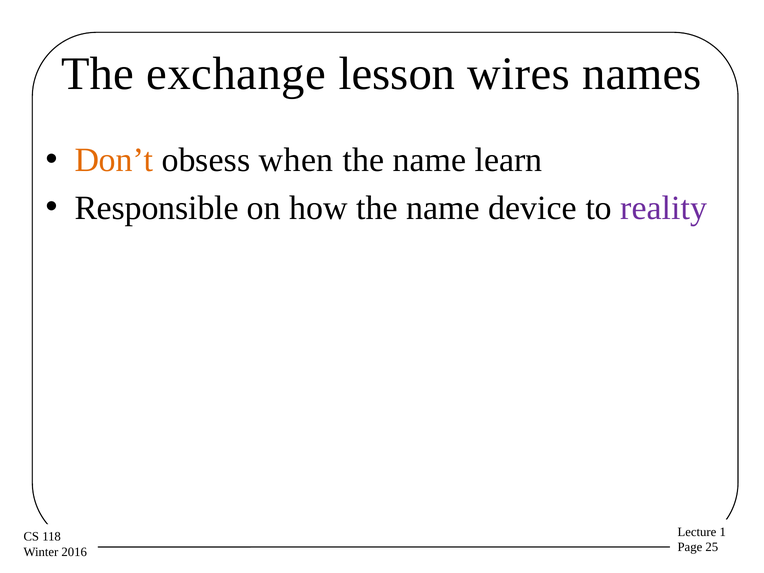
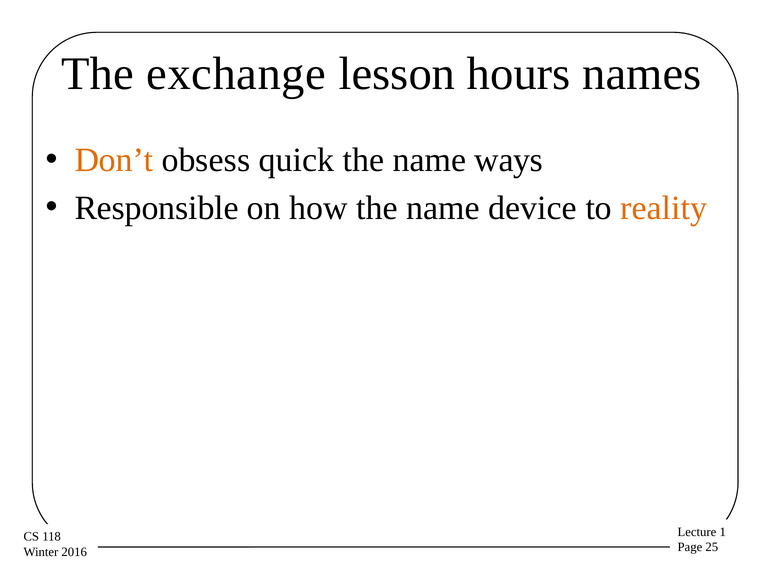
wires: wires -> hours
when: when -> quick
learn: learn -> ways
reality colour: purple -> orange
